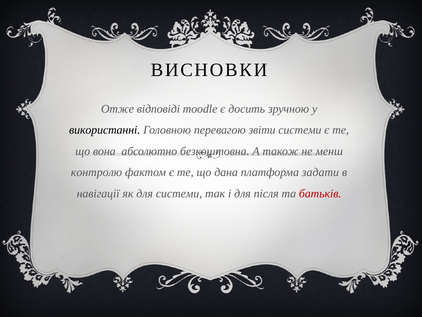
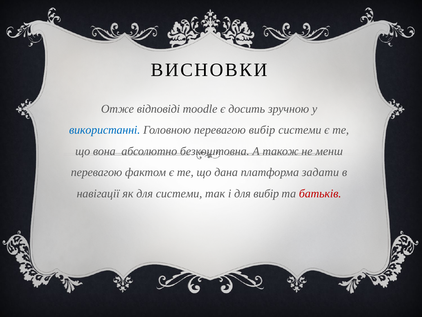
використанні colour: black -> blue
перевагою звіти: звіти -> вибір
контролю at (96, 172): контролю -> перевагою
для після: після -> вибір
